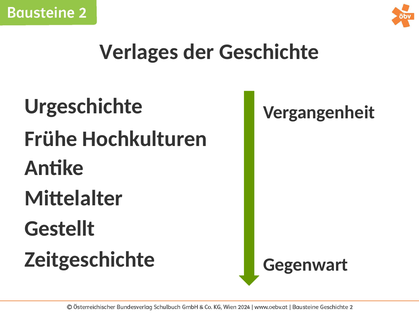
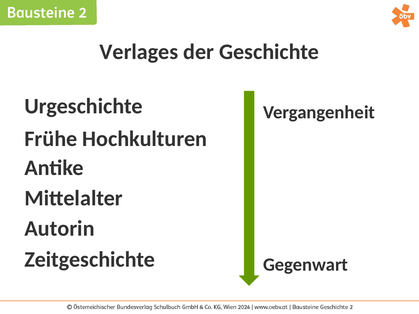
Gestellt: Gestellt -> Autorin
